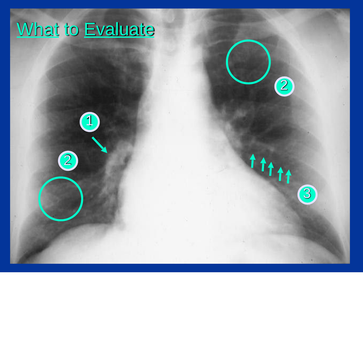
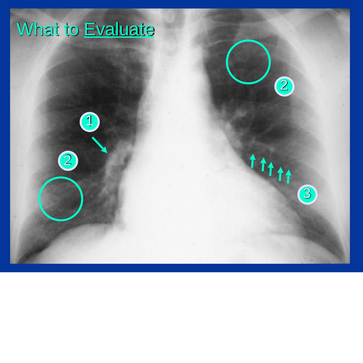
What underline: present -> none
